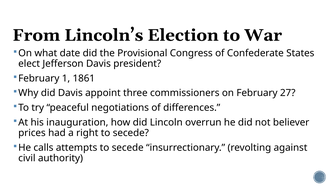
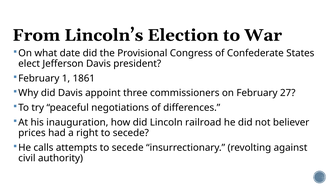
overrun: overrun -> railroad
